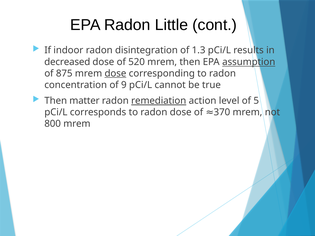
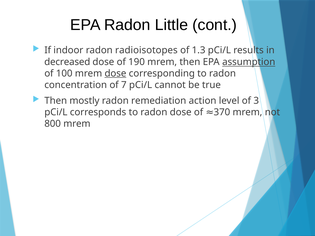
disintegration: disintegration -> radioisotopes
520: 520 -> 190
875: 875 -> 100
9: 9 -> 7
matter: matter -> mostly
remediation underline: present -> none
5: 5 -> 3
